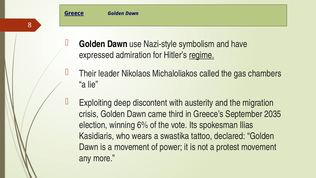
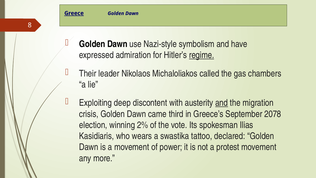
and at (222, 103) underline: none -> present
2035: 2035 -> 2078
6%: 6% -> 2%
